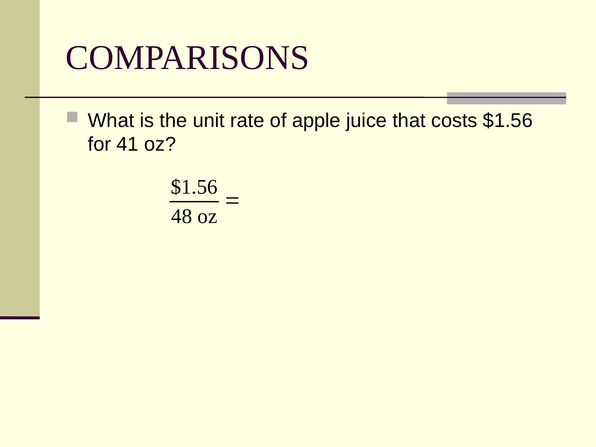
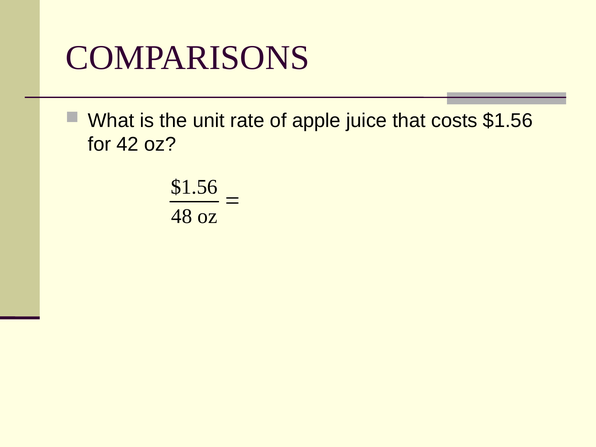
41: 41 -> 42
